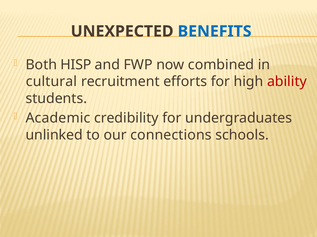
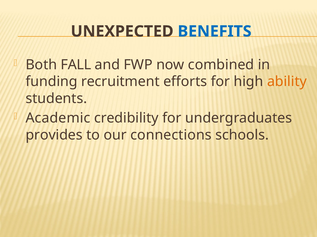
HISP: HISP -> FALL
cultural: cultural -> funding
ability colour: red -> orange
unlinked: unlinked -> provides
